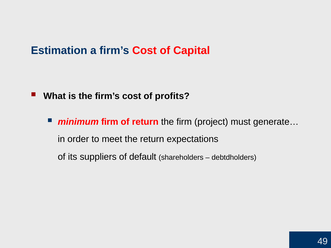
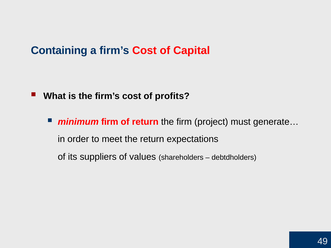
Estimation: Estimation -> Containing
default: default -> values
